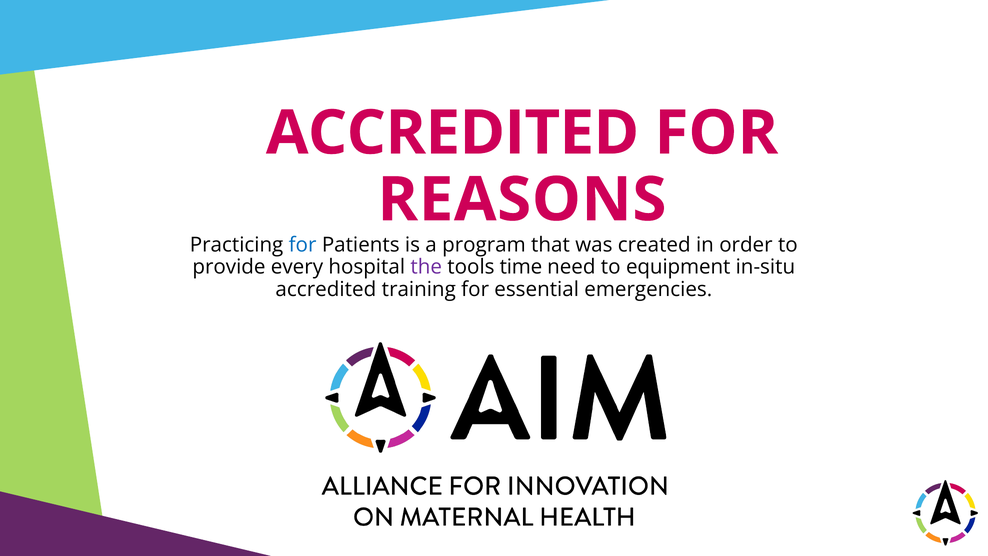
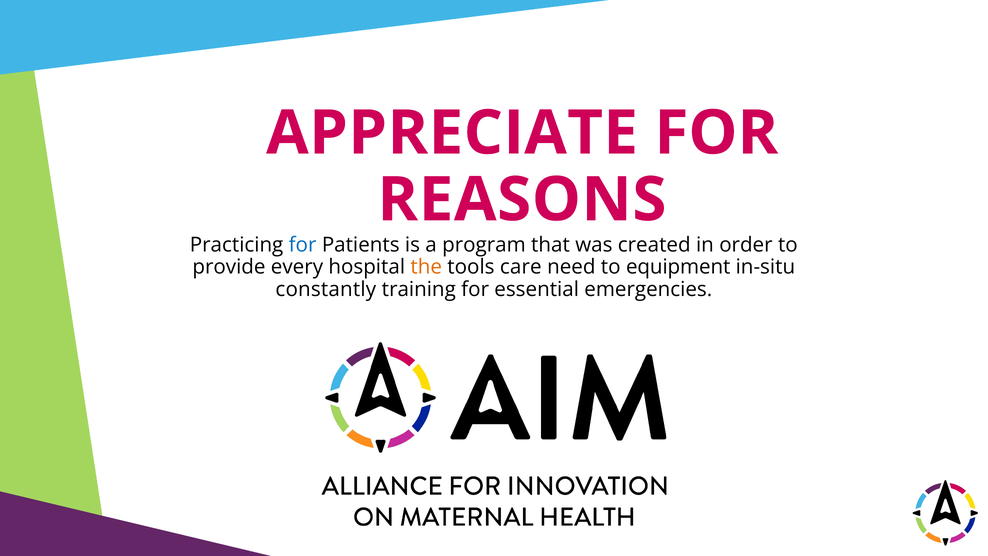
ACCREDITED at (453, 133): ACCREDITED -> APPRECIATE
the colour: purple -> orange
time: time -> care
accredited at (326, 289): accredited -> constantly
